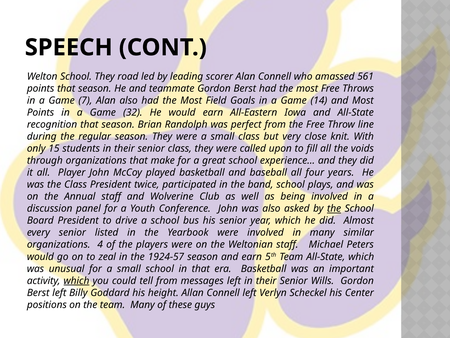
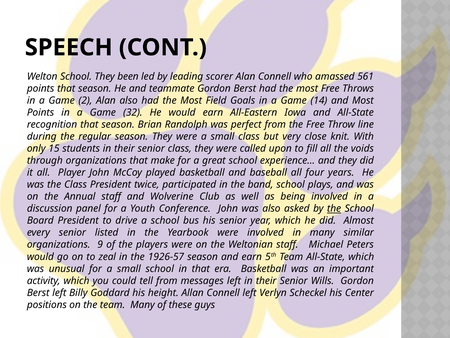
road: road -> been
7: 7 -> 2
4: 4 -> 9
1924-57: 1924-57 -> 1926-57
which at (76, 280) underline: present -> none
